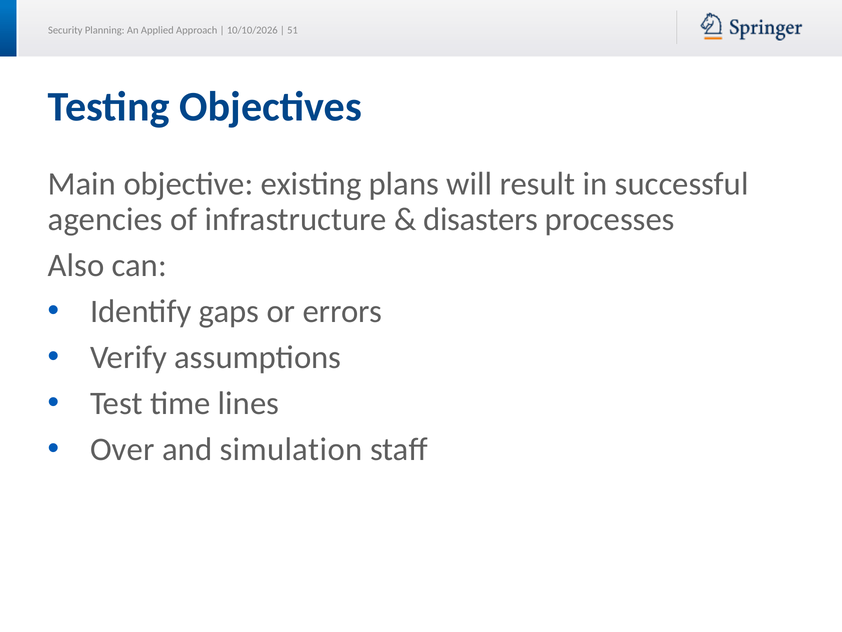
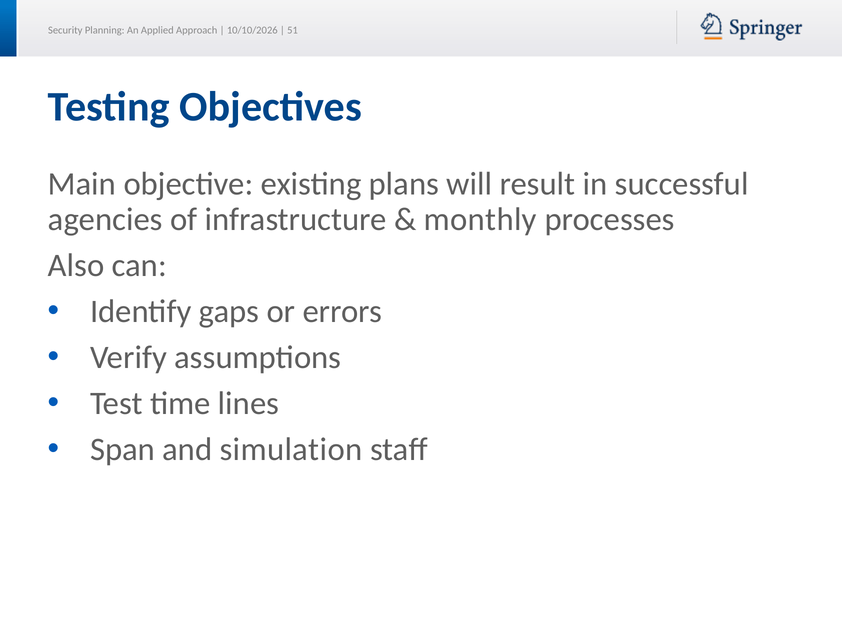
disasters: disasters -> monthly
Over: Over -> Span
